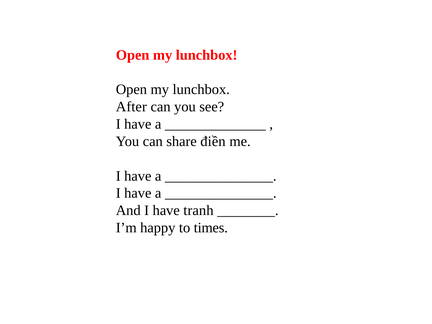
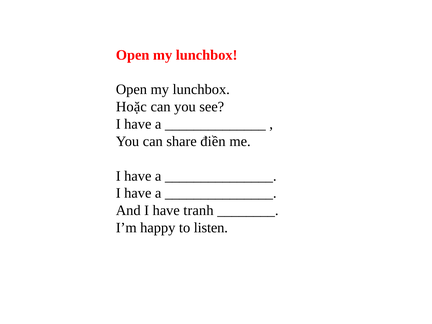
After: After -> Hoặc
times: times -> listen
